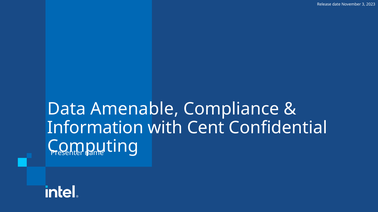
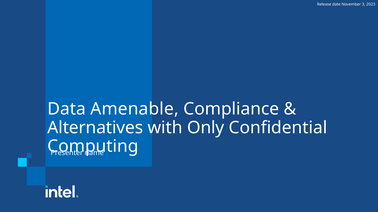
Information: Information -> Alternatives
Cent: Cent -> Only
